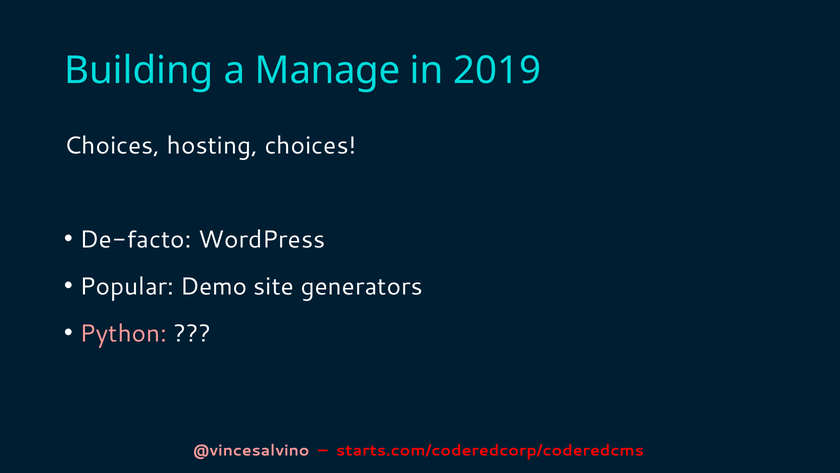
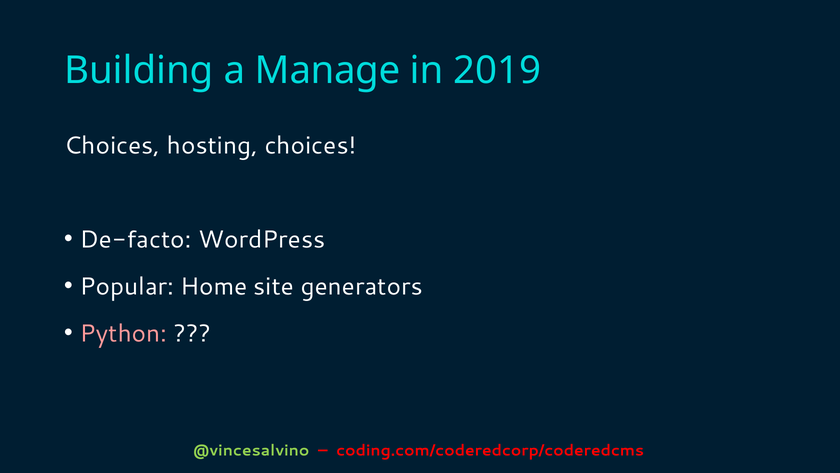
Demo: Demo -> Home
@vincesalvino colour: pink -> light green
starts.com/coderedcorp/coderedcms: starts.com/coderedcorp/coderedcms -> coding.com/coderedcorp/coderedcms
